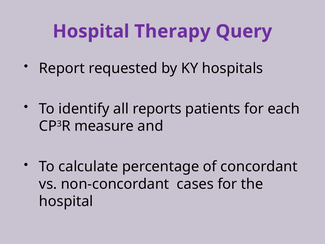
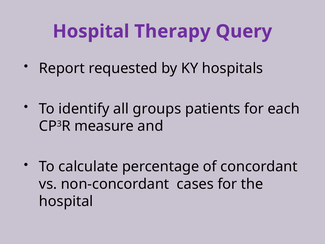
reports: reports -> groups
